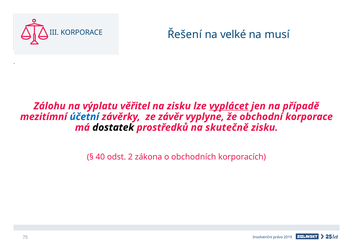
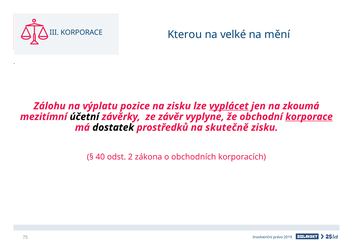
Řešení: Řešení -> Kterou
musí: musí -> mění
věřitel: věřitel -> pozice
případě: případě -> zkoumá
účetní colour: blue -> black
korporace at (309, 117) underline: none -> present
